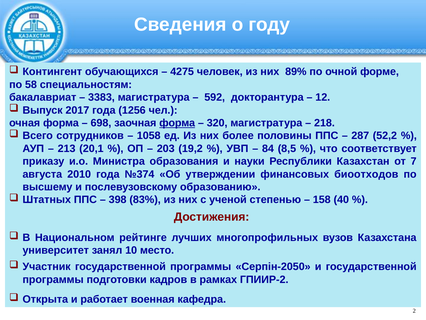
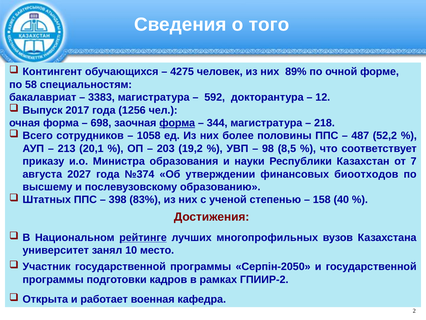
году: году -> того
320: 320 -> 344
287: 287 -> 487
84: 84 -> 98
2010: 2010 -> 2027
рейтинге underline: none -> present
